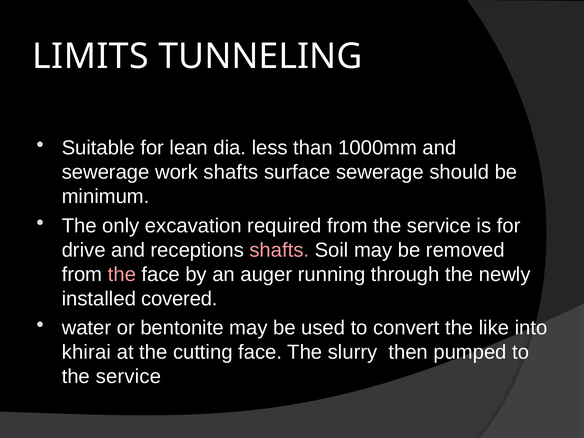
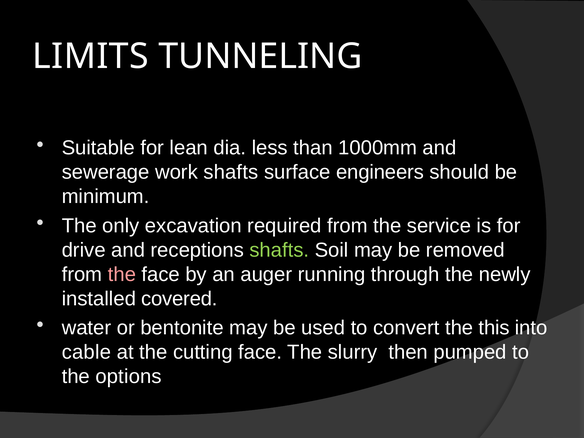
surface sewerage: sewerage -> engineers
shafts at (279, 250) colour: pink -> light green
like: like -> this
khirai: khirai -> cable
service at (129, 377): service -> options
